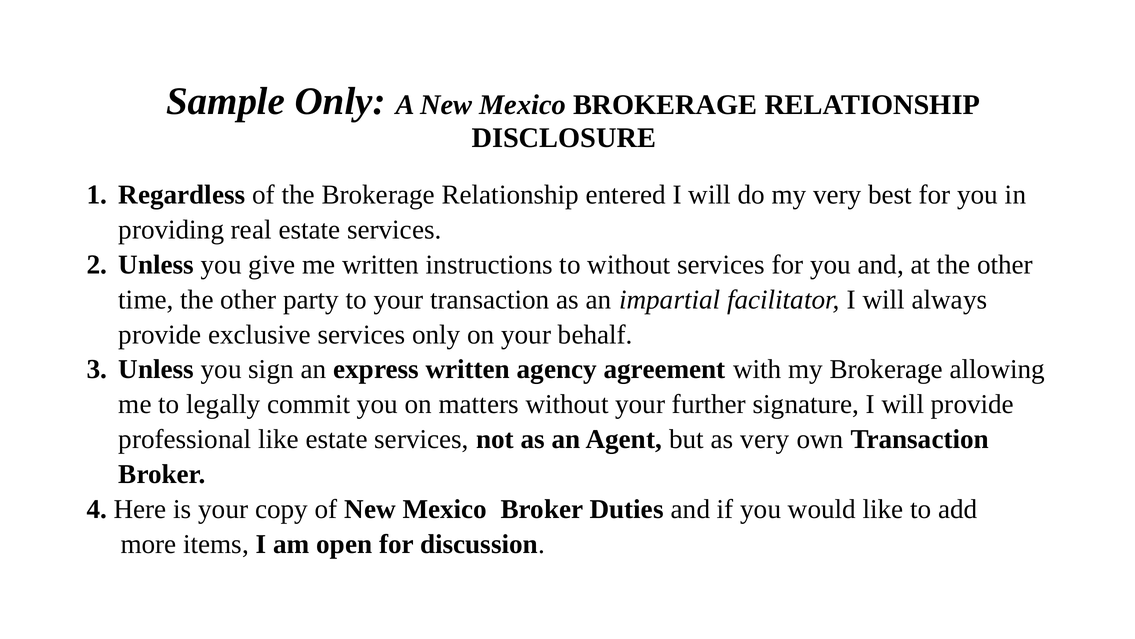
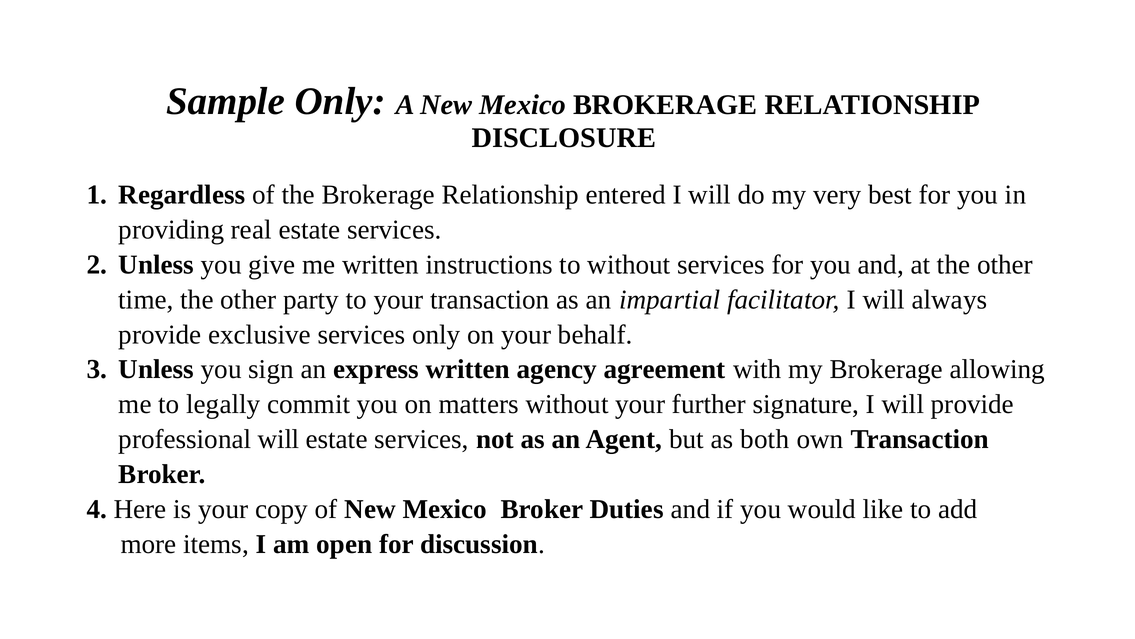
professional like: like -> will
as very: very -> both
